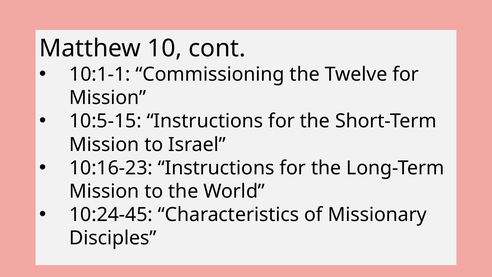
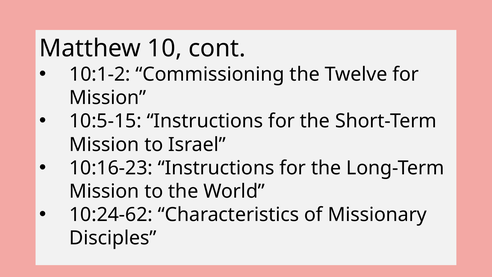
10:1-1: 10:1-1 -> 10:1-2
10:24-45: 10:24-45 -> 10:24-62
